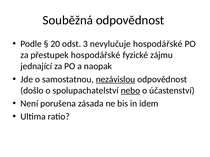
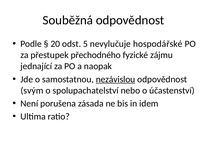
3: 3 -> 5
přestupek hospodářské: hospodářské -> přechodného
došlo: došlo -> svým
nebo underline: present -> none
